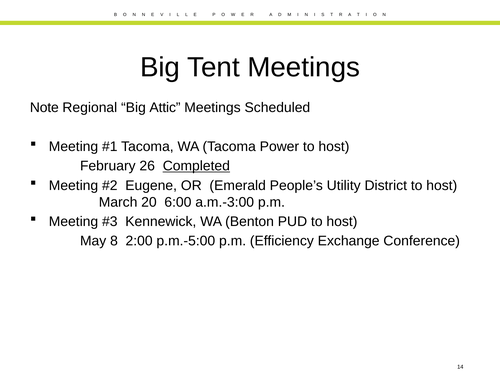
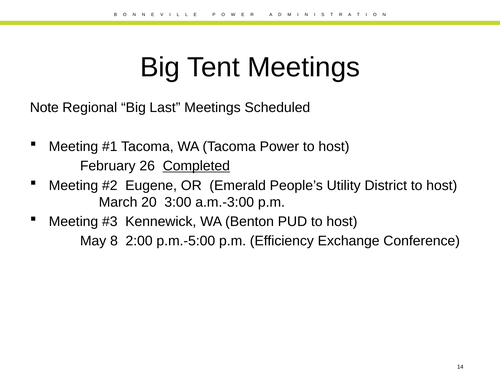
Attic: Attic -> Last
6:00: 6:00 -> 3:00
